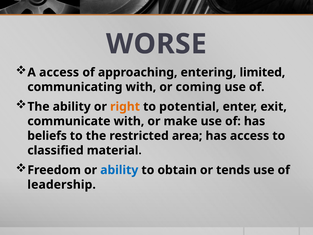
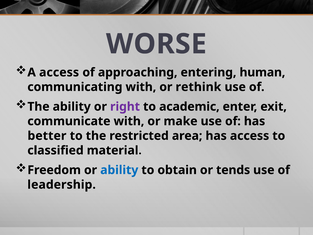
limited: limited -> human
coming: coming -> rethink
right colour: orange -> purple
potential: potential -> academic
beliefs: beliefs -> better
